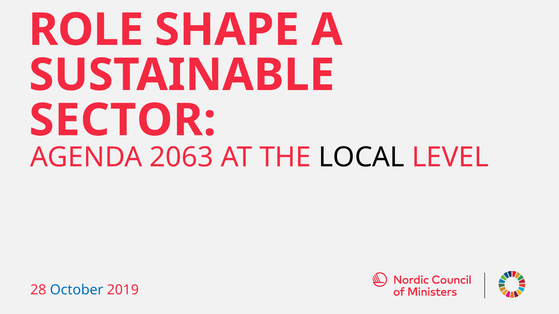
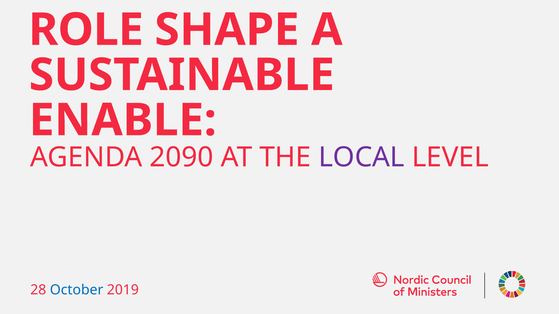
SECTOR: SECTOR -> ENABLE
2063: 2063 -> 2090
LOCAL colour: black -> purple
